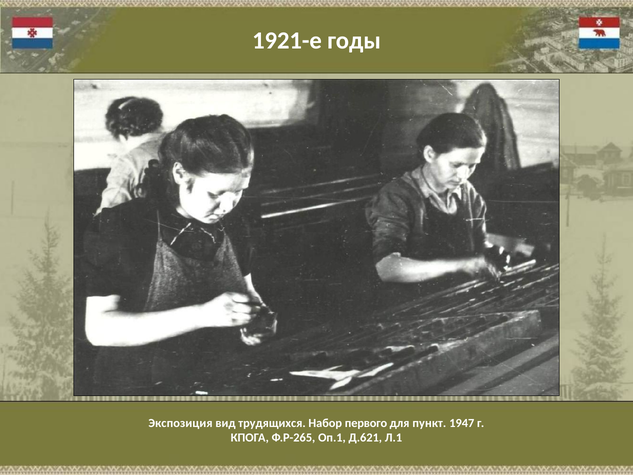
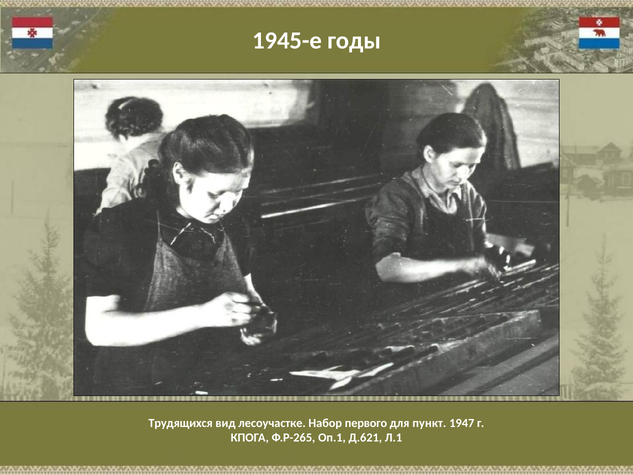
1921-е: 1921-е -> 1945-е
Экспозиция: Экспозиция -> Трудящихся
трудящихся: трудящихся -> лесоучастке
